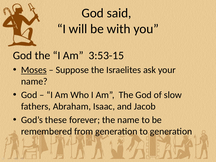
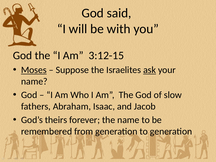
3:53-15: 3:53-15 -> 3:12-15
ask underline: none -> present
these: these -> theirs
